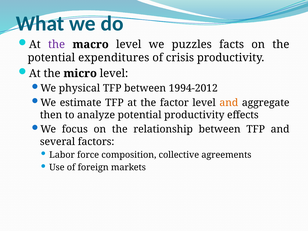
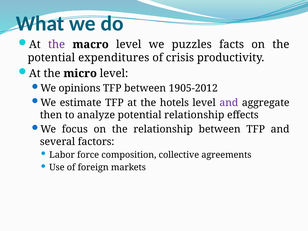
physical: physical -> opinions
1994-2012: 1994-2012 -> 1905-2012
factor: factor -> hotels
and at (229, 103) colour: orange -> purple
potential productivity: productivity -> relationship
